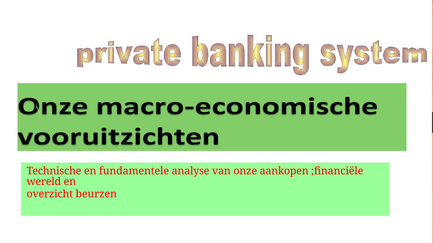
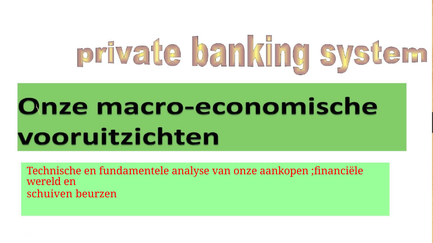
overzicht: overzicht -> schuiven
